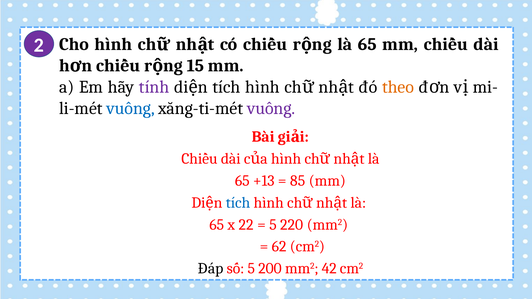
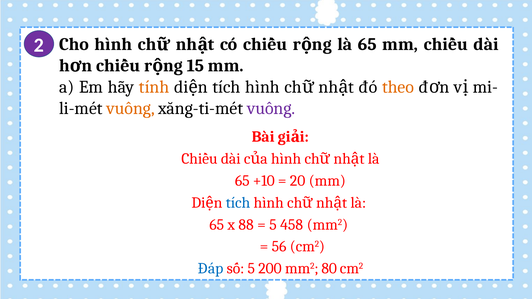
tính colour: purple -> orange
vuông at (131, 108) colour: blue -> orange
+13: +13 -> +10
85: 85 -> 20
22: 22 -> 88
220: 220 -> 458
62: 62 -> 56
Đáp colour: black -> blue
42: 42 -> 80
